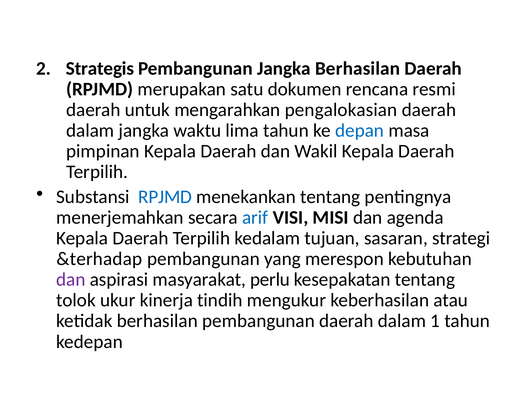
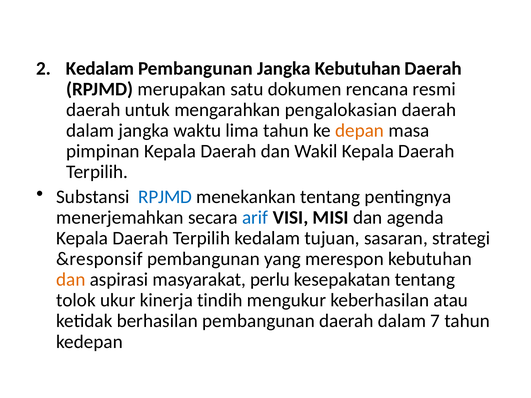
Strategis at (100, 69): Strategis -> Kedalam
Jangka Berhasilan: Berhasilan -> Kebutuhan
depan colour: blue -> orange
&terhadap: &terhadap -> &responsif
dan at (71, 280) colour: purple -> orange
1: 1 -> 7
